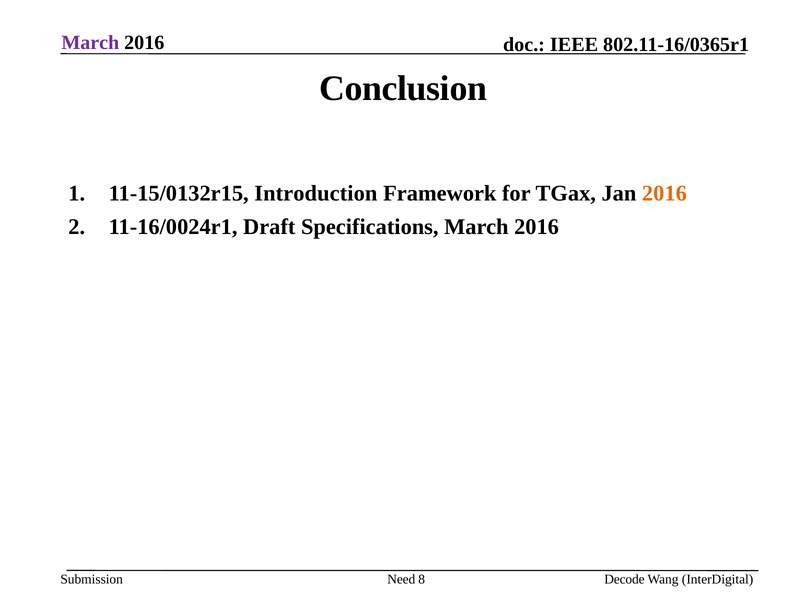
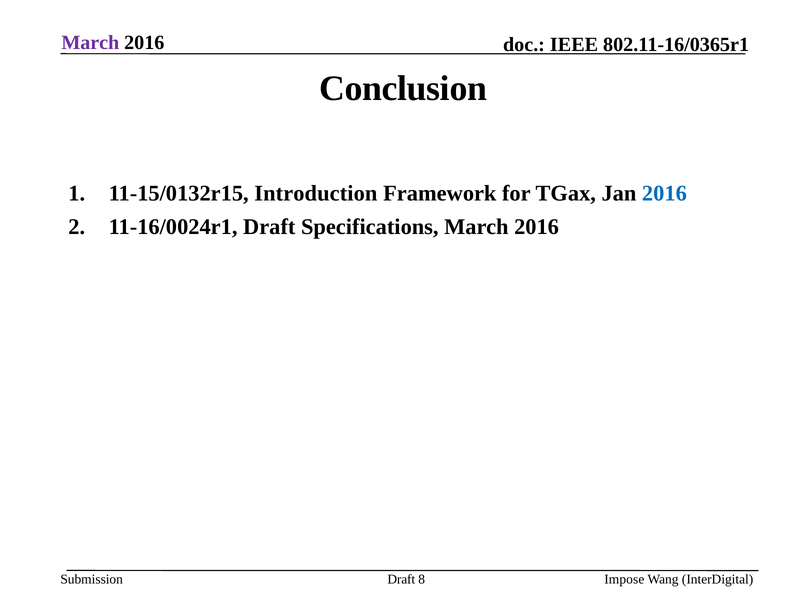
2016 at (664, 194) colour: orange -> blue
Need at (401, 580): Need -> Draft
Decode: Decode -> Impose
